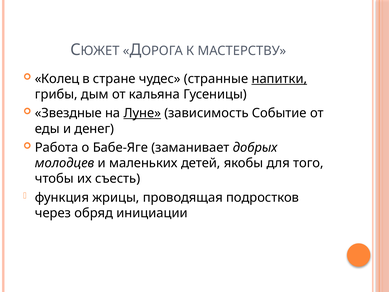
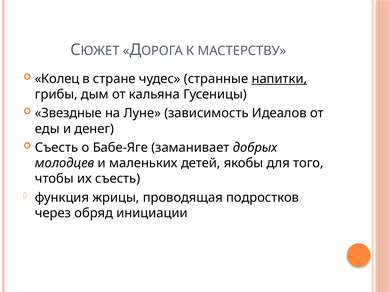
Луне underline: present -> none
Событие: Событие -> Идеалов
Работа at (57, 147): Работа -> Съесть
